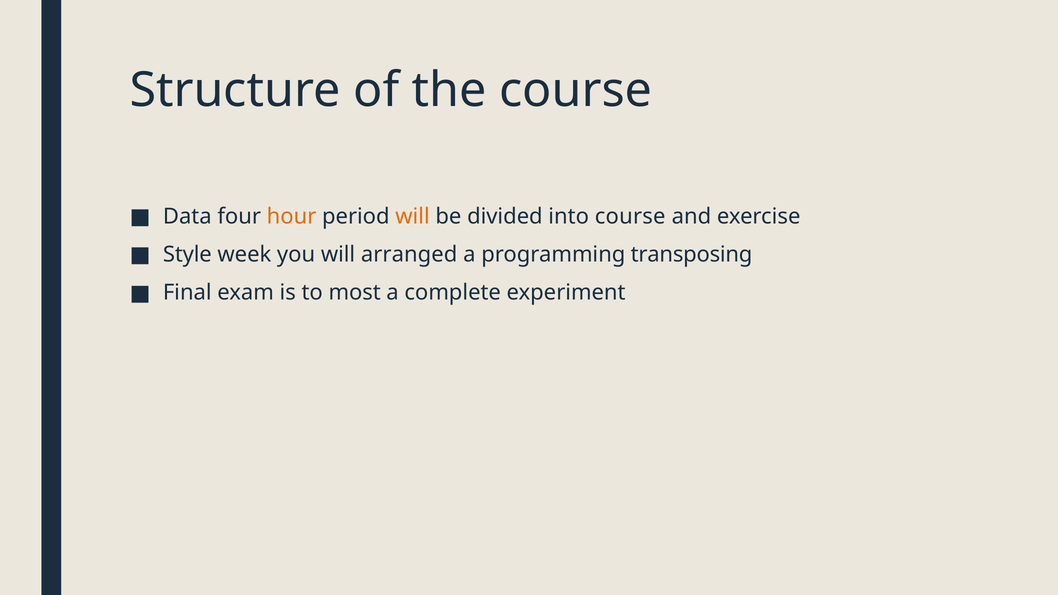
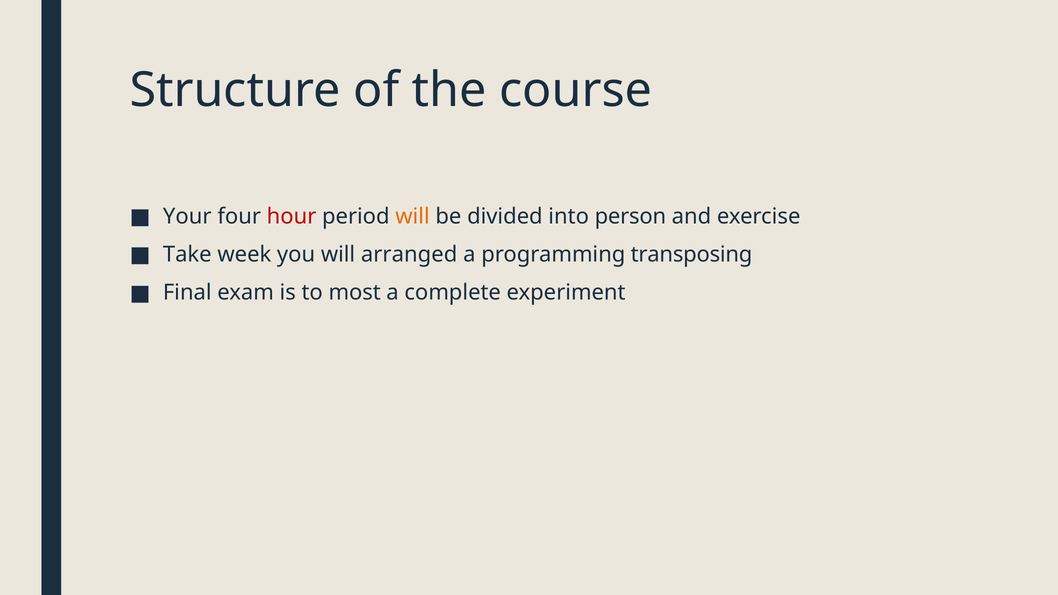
Data: Data -> Your
hour colour: orange -> red
into course: course -> person
Style: Style -> Take
